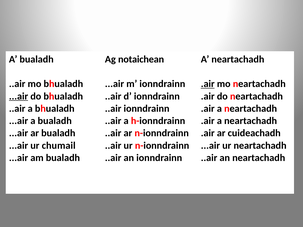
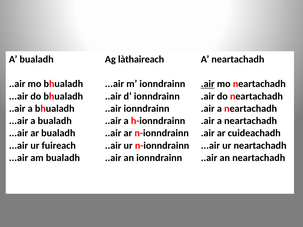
notaichean: notaichean -> làthaireach
...air at (19, 96) underline: present -> none
chumail: chumail -> fuireach
